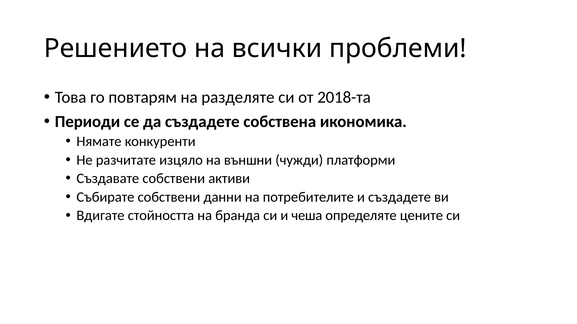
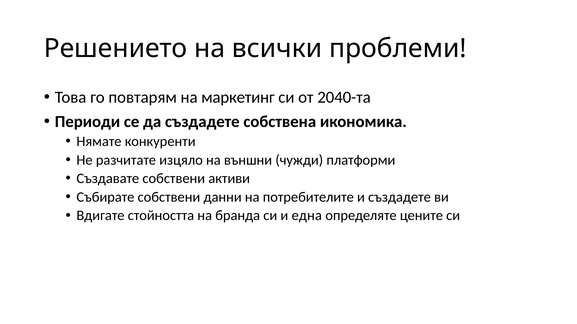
разделяте: разделяте -> маркетинг
2018-та: 2018-та -> 2040-та
чеша: чеша -> една
